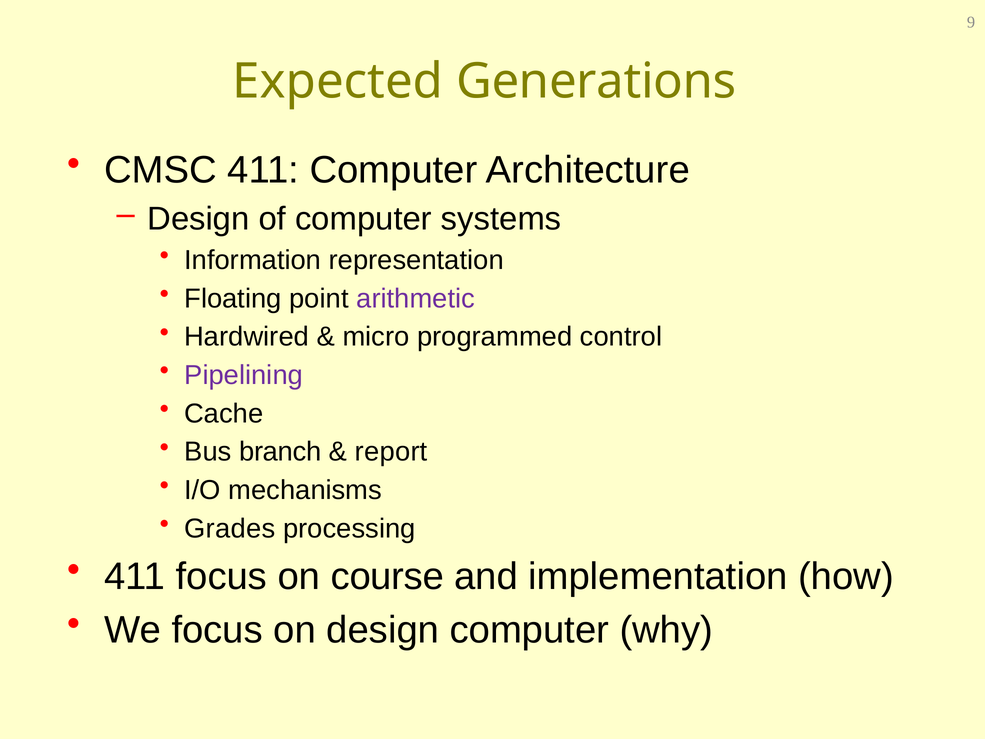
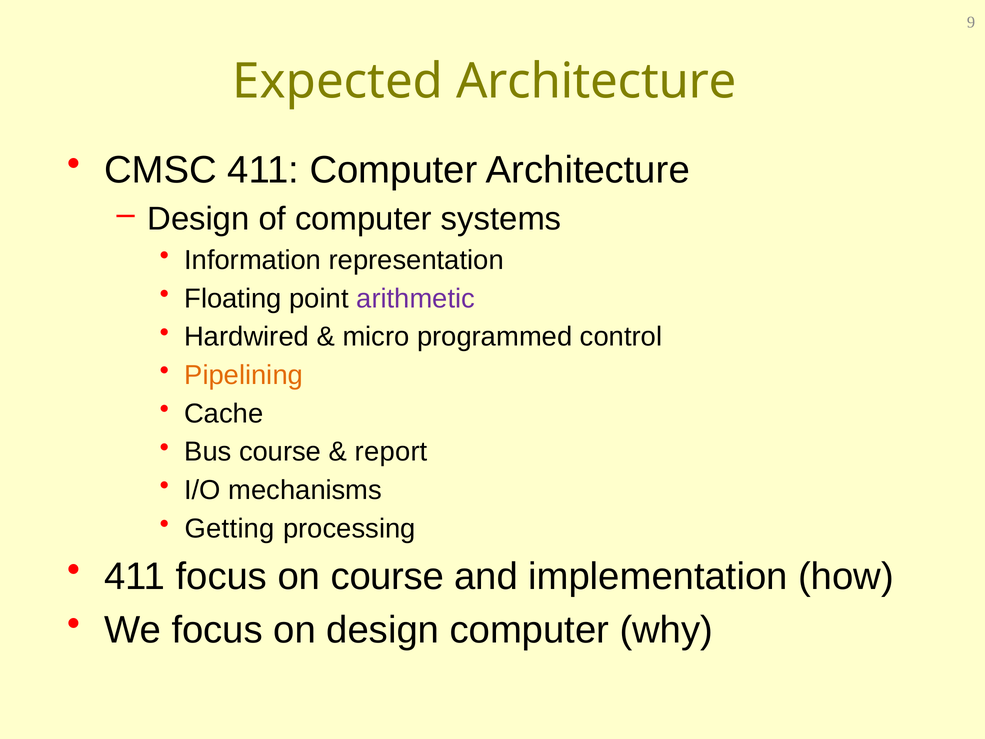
Expected Generations: Generations -> Architecture
Pipelining colour: purple -> orange
Bus branch: branch -> course
Grades: Grades -> Getting
